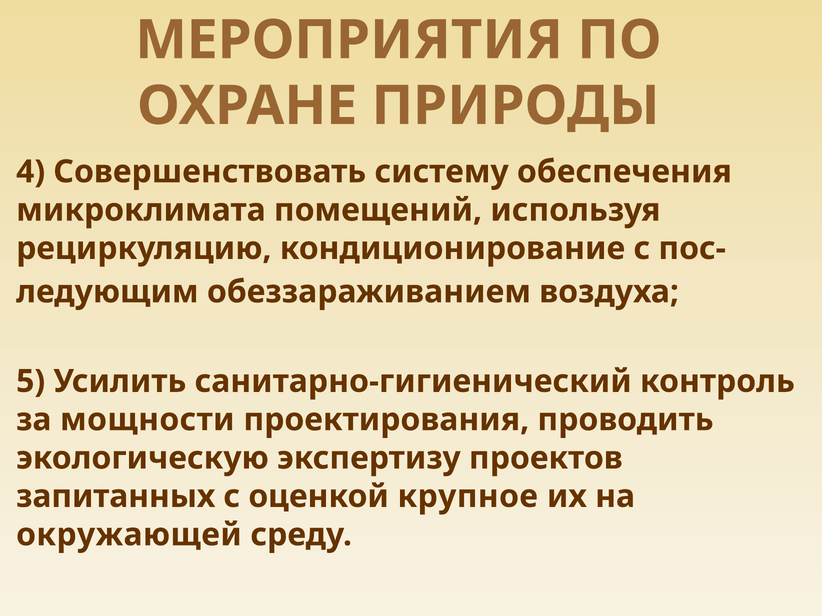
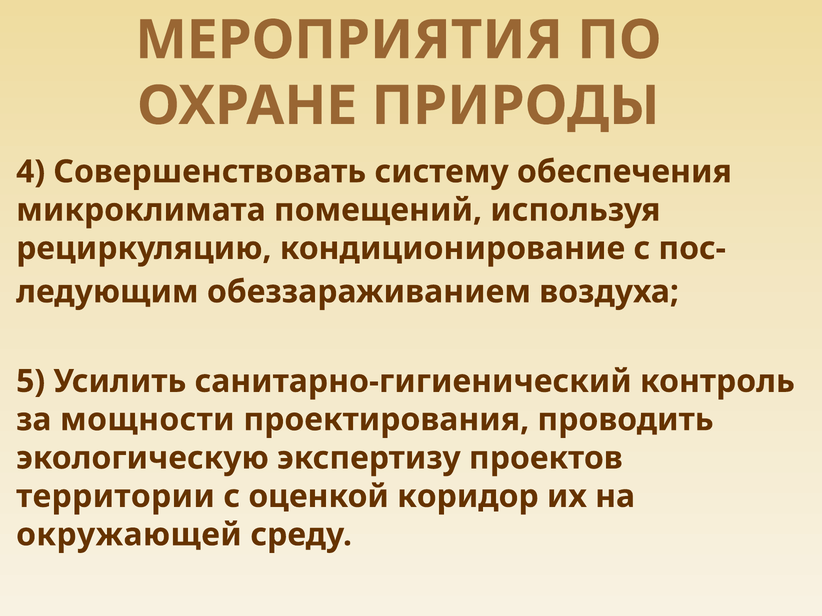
запитанных: запитанных -> территории
крупное: крупное -> коридор
